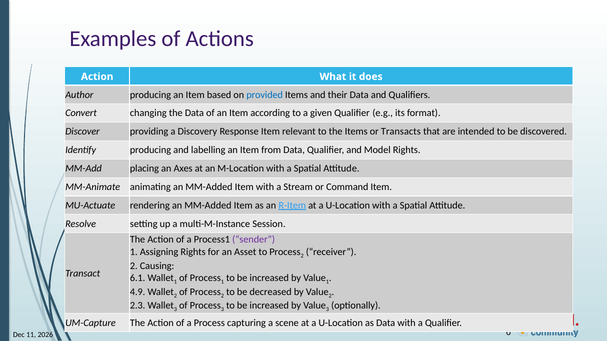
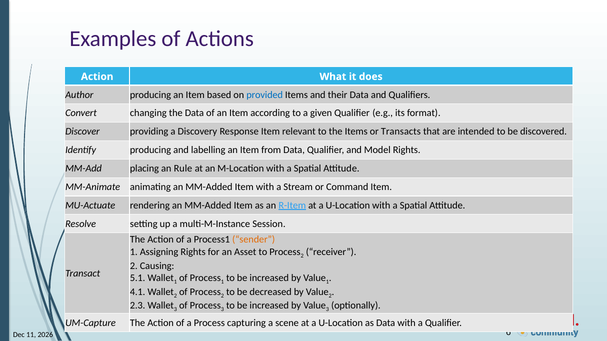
Axes: Axes -> Rule
sender colour: purple -> orange
6.1: 6.1 -> 5.1
4.9: 4.9 -> 4.1
